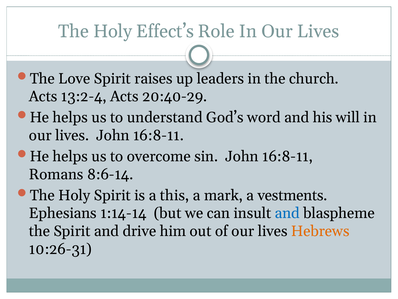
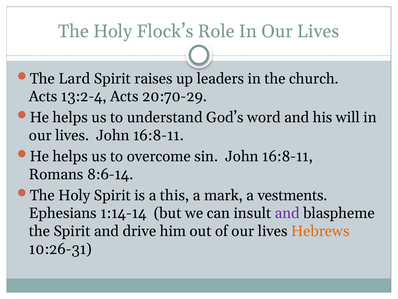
Effect’s: Effect’s -> Flock’s
Love: Love -> Lard
20:40-29: 20:40-29 -> 20:70-29
and at (287, 213) colour: blue -> purple
